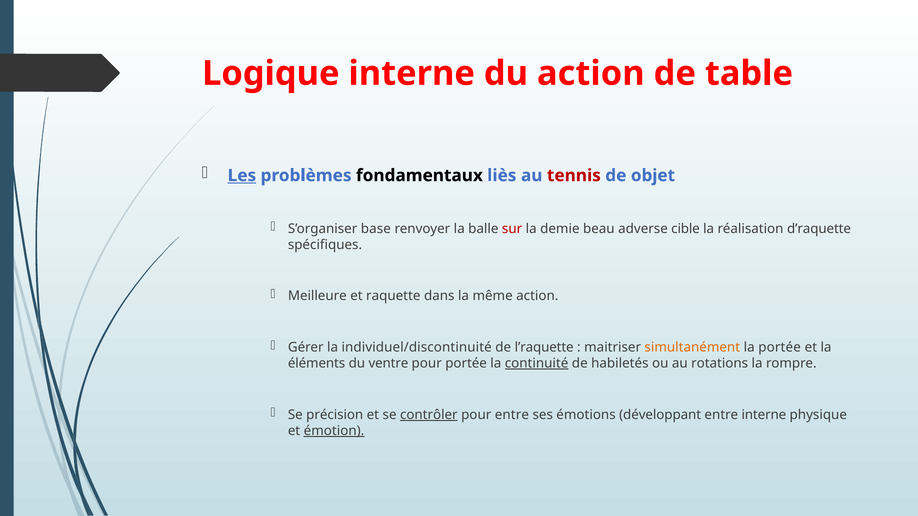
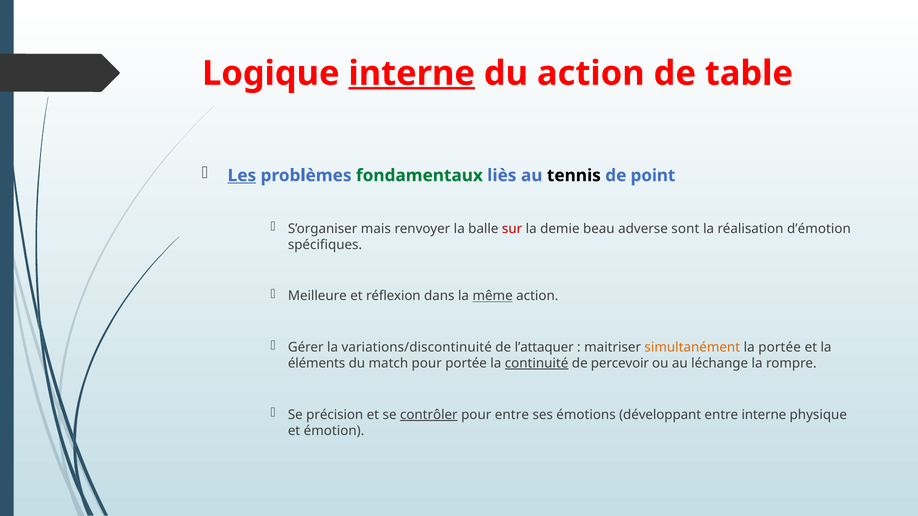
interne at (412, 74) underline: none -> present
fondamentaux colour: black -> green
tennis colour: red -> black
objet: objet -> point
base: base -> mais
cible: cible -> sont
d’raquette: d’raquette -> d’émotion
raquette: raquette -> réflexion
même underline: none -> present
individuel/discontinuité: individuel/discontinuité -> variations/discontinuité
l’raquette: l’raquette -> l’attaquer
ventre: ventre -> match
habiletés: habiletés -> percevoir
rotations: rotations -> léchange
émotion underline: present -> none
